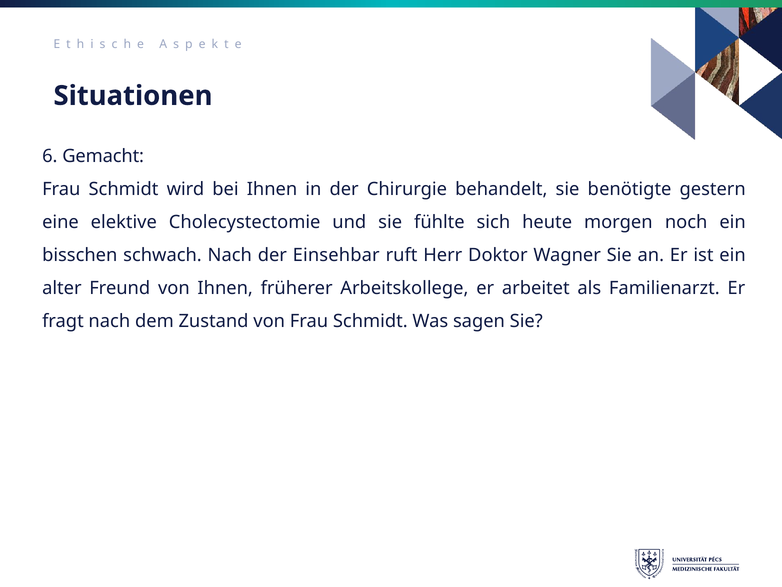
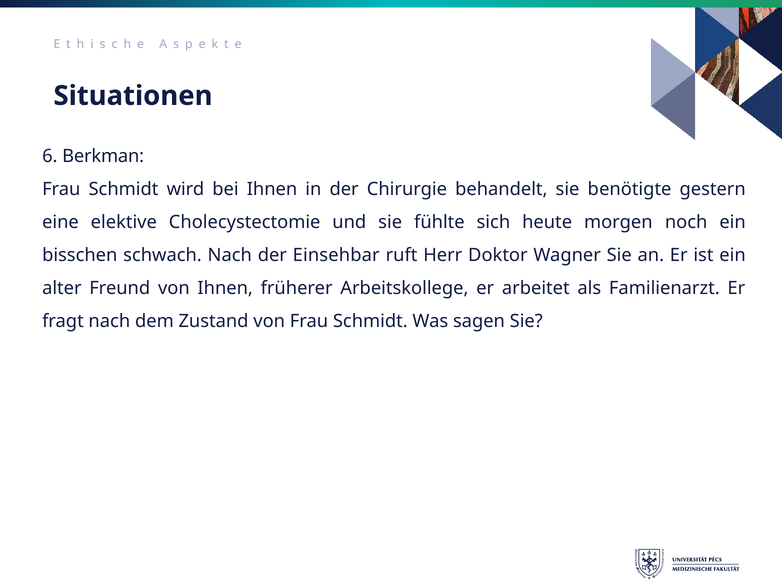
Gemacht: Gemacht -> Berkman
